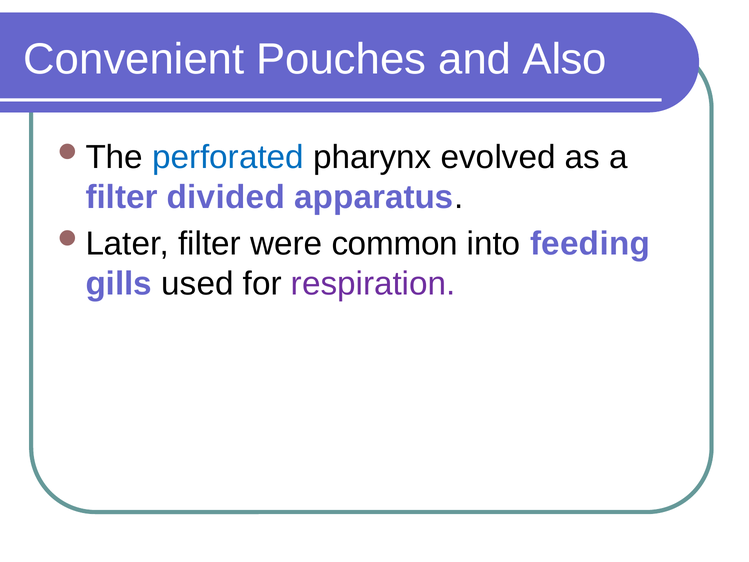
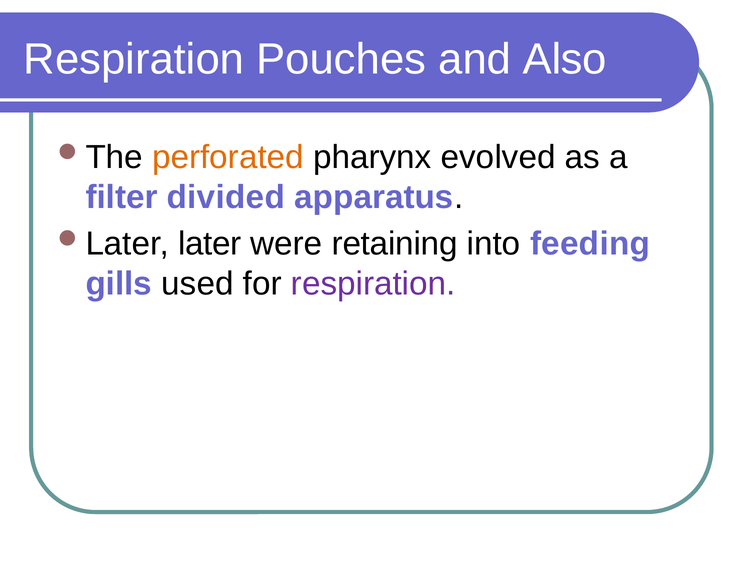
Convenient at (134, 59): Convenient -> Respiration
perforated colour: blue -> orange
filter at (210, 244): filter -> later
common: common -> retaining
